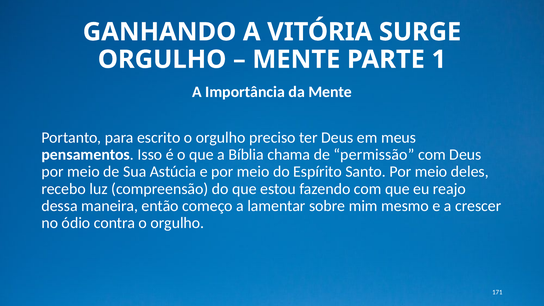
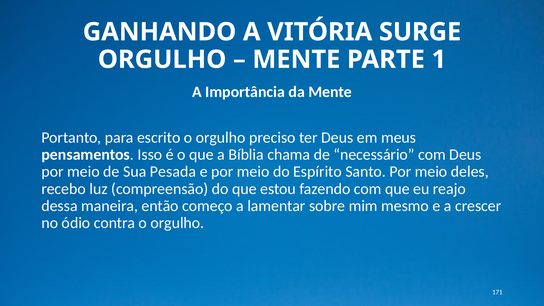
permissão: permissão -> necessário
Astúcia: Astúcia -> Pesada
